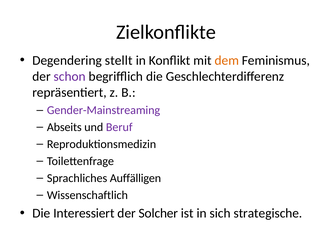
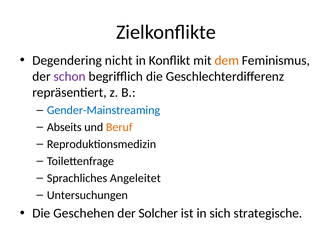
stellt: stellt -> nicht
Gender-Mainstreaming colour: purple -> blue
Beruf colour: purple -> orange
Auffälligen: Auffälligen -> Angeleitet
Wissenschaftlich: Wissenschaftlich -> Untersuchungen
Interessiert: Interessiert -> Geschehen
